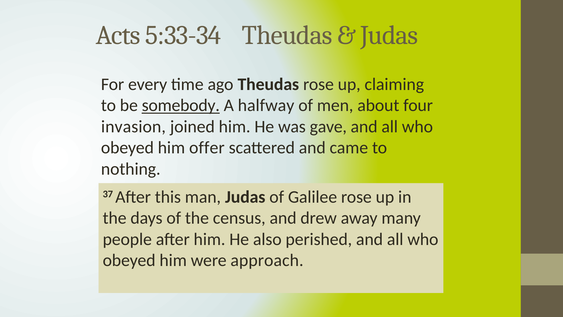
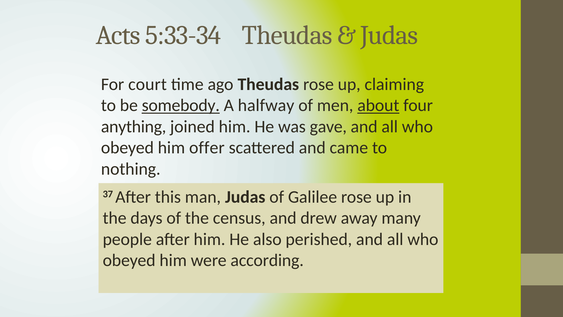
every: every -> court
about underline: none -> present
invasion: invasion -> anything
approach: approach -> according
